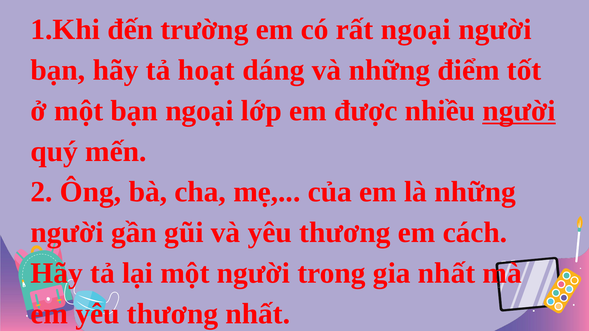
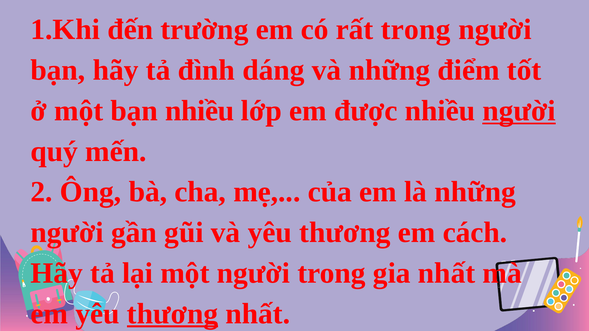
rất ngoại: ngoại -> trong
hoạt: hoạt -> đình
bạn ngoại: ngoại -> nhiều
thương at (173, 314) underline: none -> present
